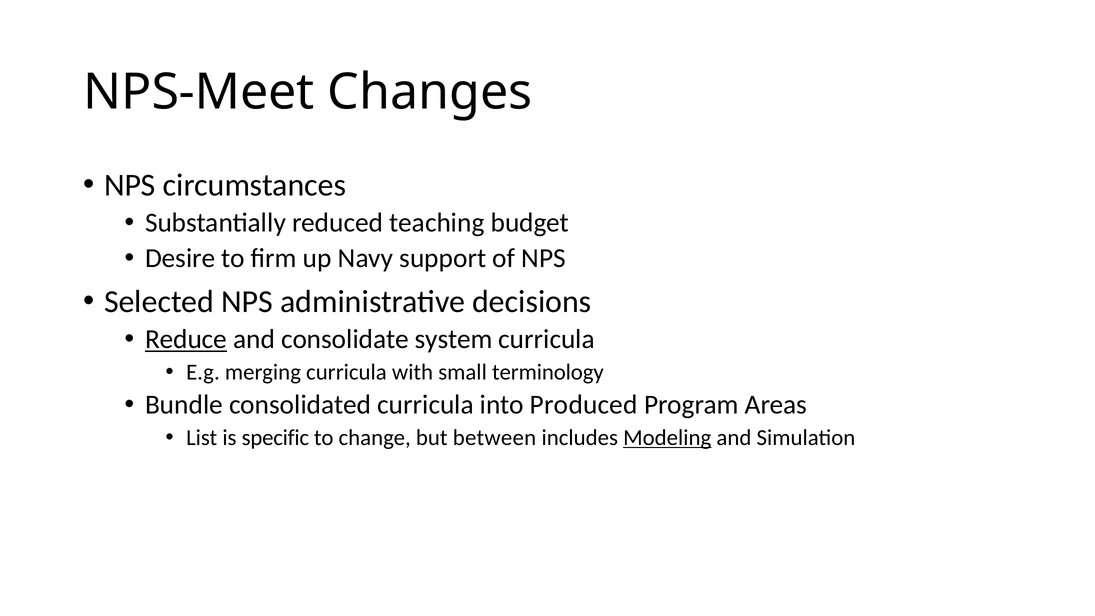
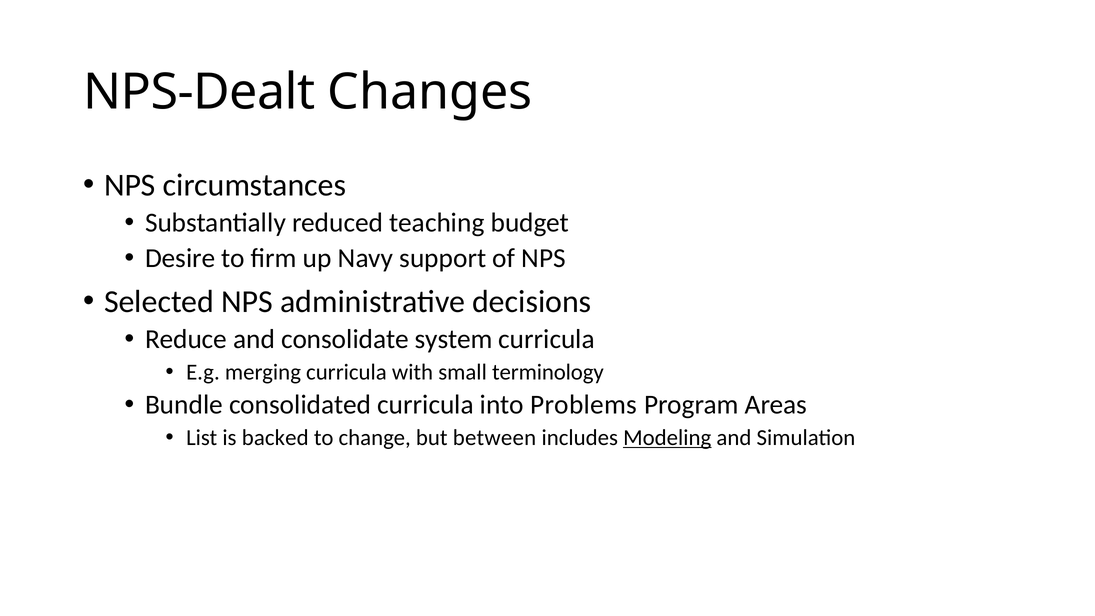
NPS-Meet: NPS-Meet -> NPS-Dealt
Reduce underline: present -> none
Produced: Produced -> Problems
specific: specific -> backed
